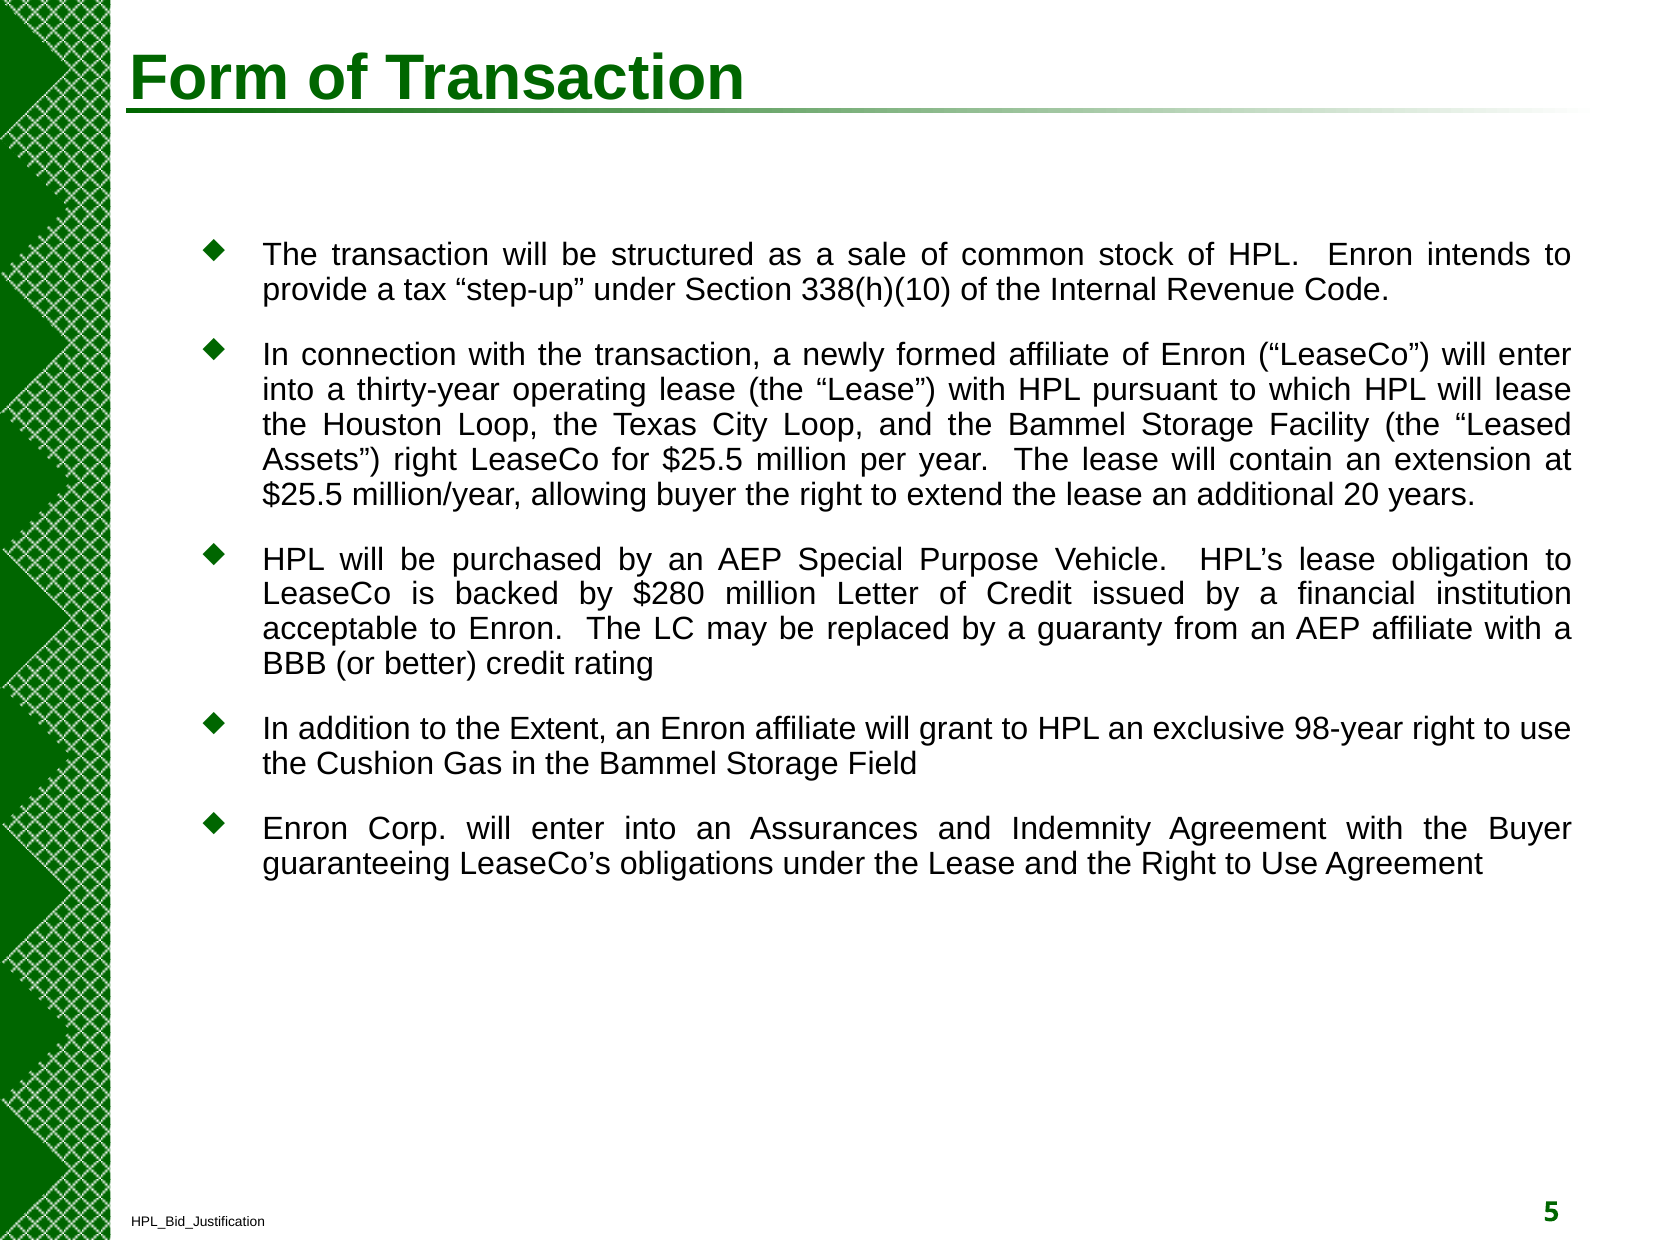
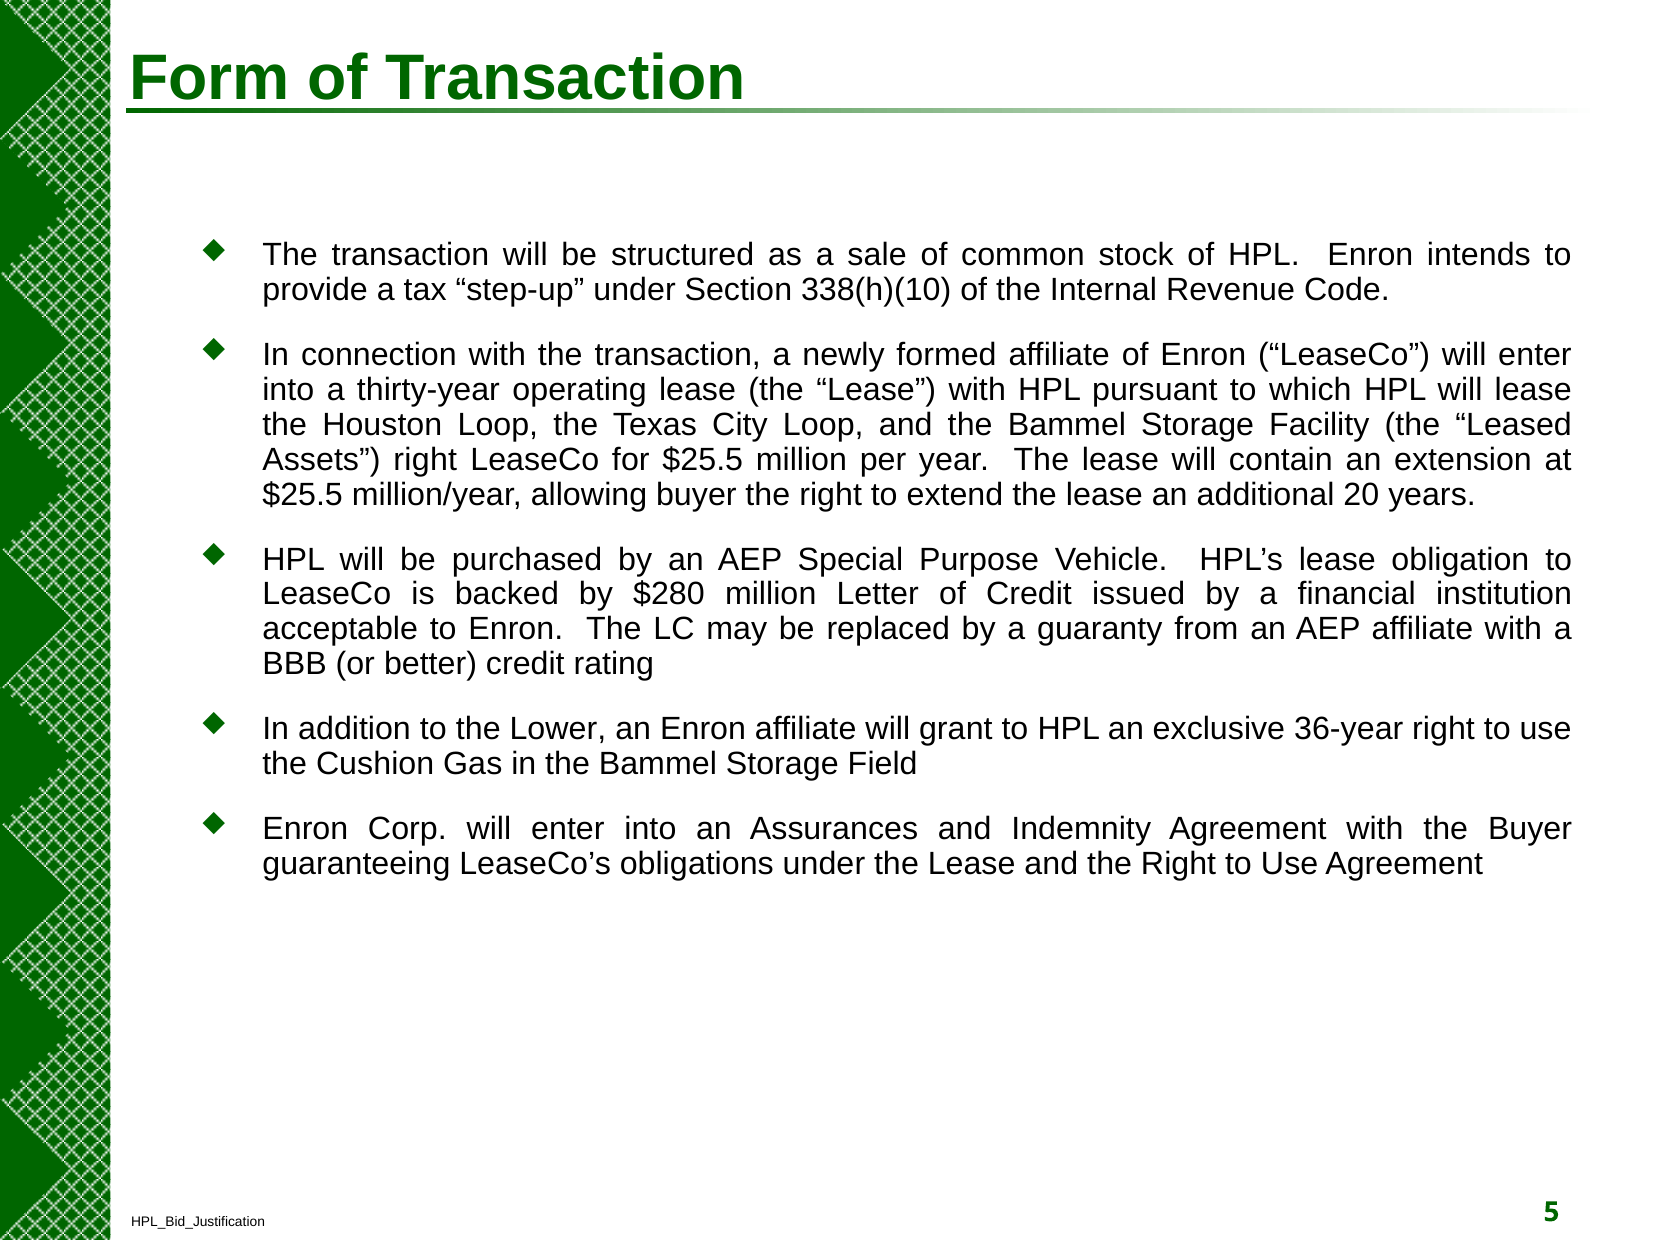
Extent: Extent -> Lower
98-year: 98-year -> 36-year
